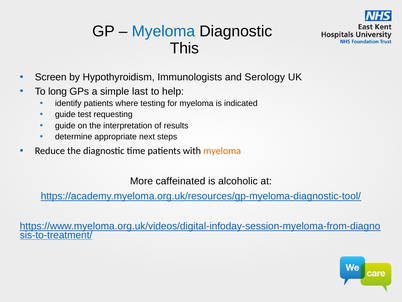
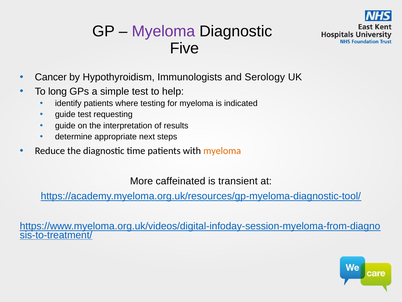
Myeloma at (163, 31) colour: blue -> purple
This: This -> Five
Screen: Screen -> Cancer
simple last: last -> test
alcoholic: alcoholic -> transient
